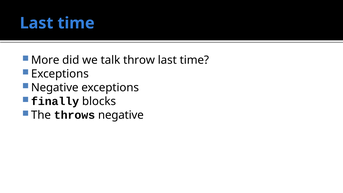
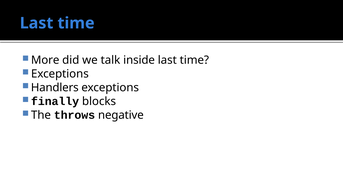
throw: throw -> inside
Negative at (55, 88): Negative -> Handlers
